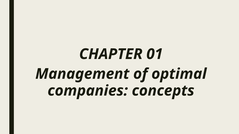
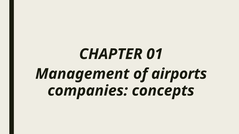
optimal: optimal -> airports
